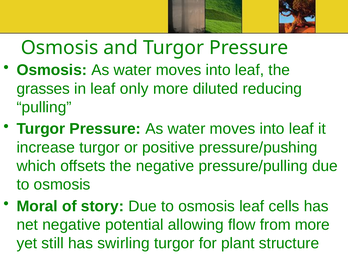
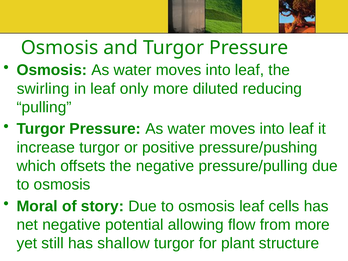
grasses: grasses -> swirling
swirling: swirling -> shallow
